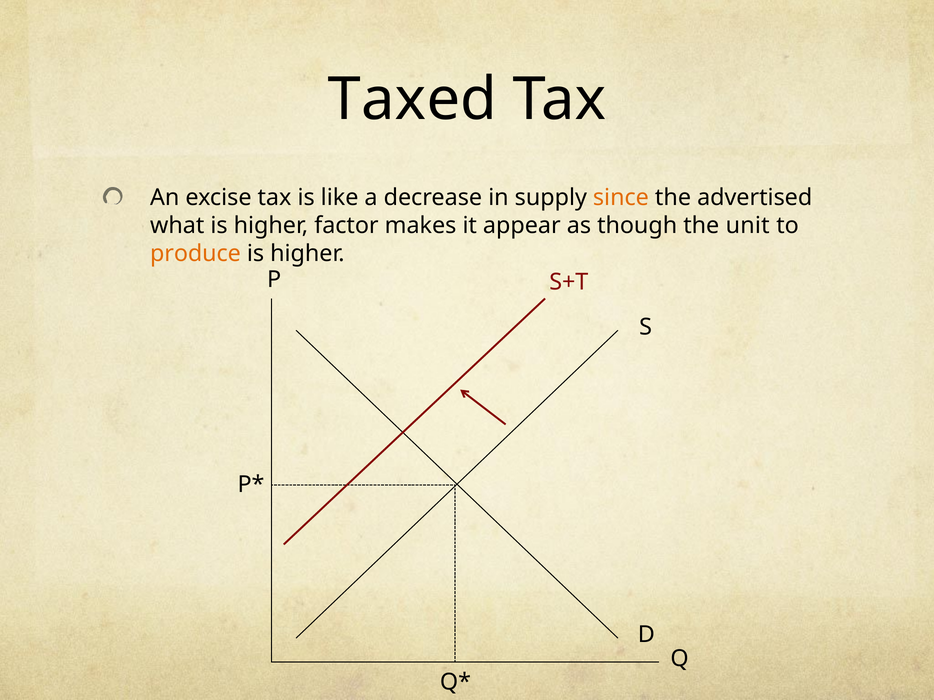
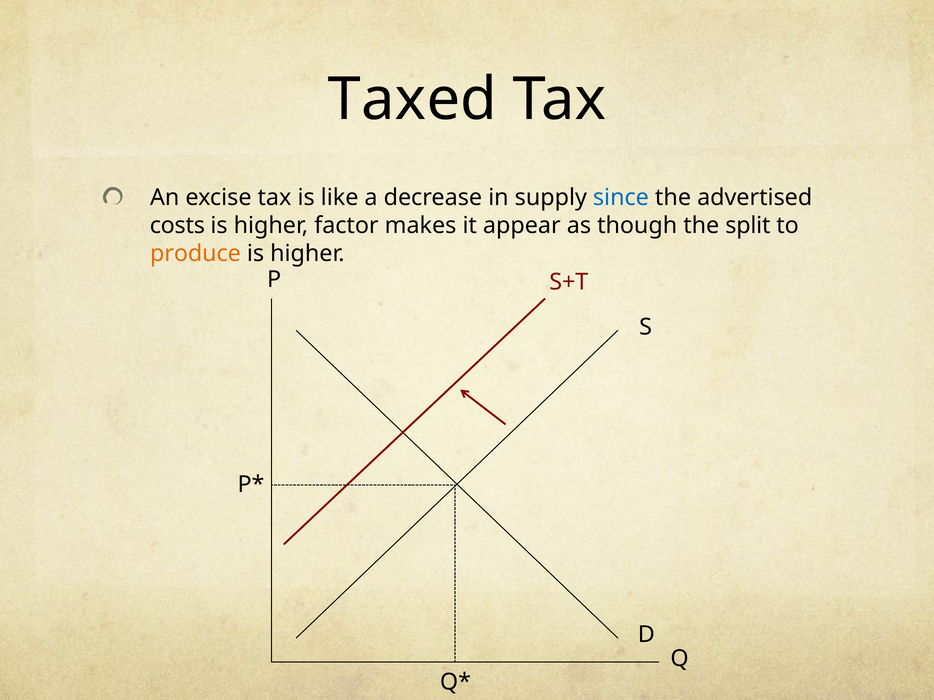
since colour: orange -> blue
what: what -> costs
unit: unit -> split
